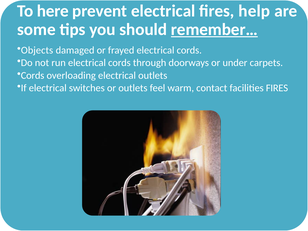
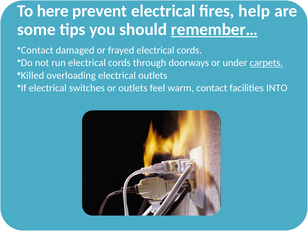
Objects at (37, 50): Objects -> Contact
carpets underline: none -> present
Cords at (33, 75): Cords -> Killed
facilities FIRES: FIRES -> INTO
